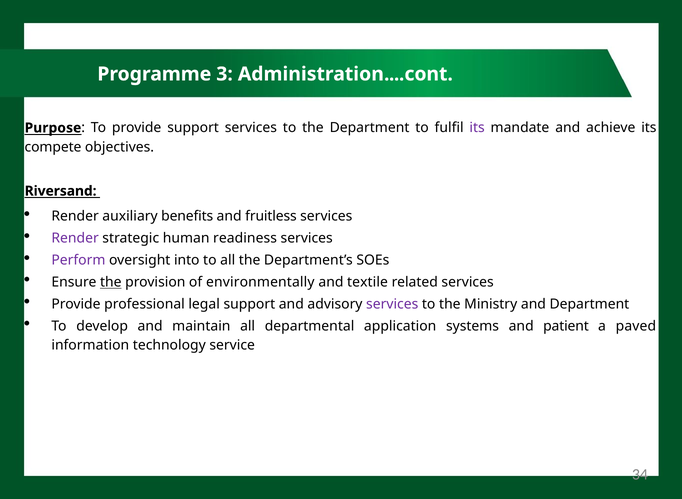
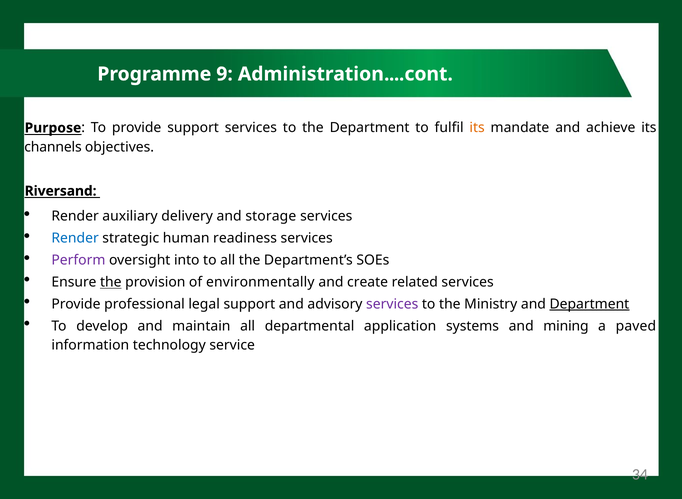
3: 3 -> 9
its at (477, 128) colour: purple -> orange
compete: compete -> channels
benefits: benefits -> delivery
fruitless: fruitless -> storage
Render at (75, 238) colour: purple -> blue
textile: textile -> create
Department at (589, 304) underline: none -> present
patient: patient -> mining
